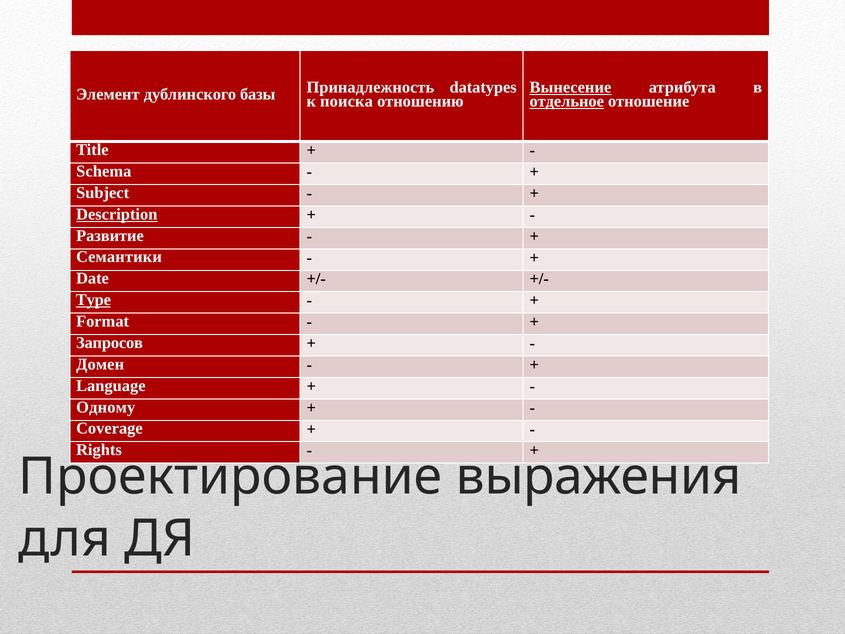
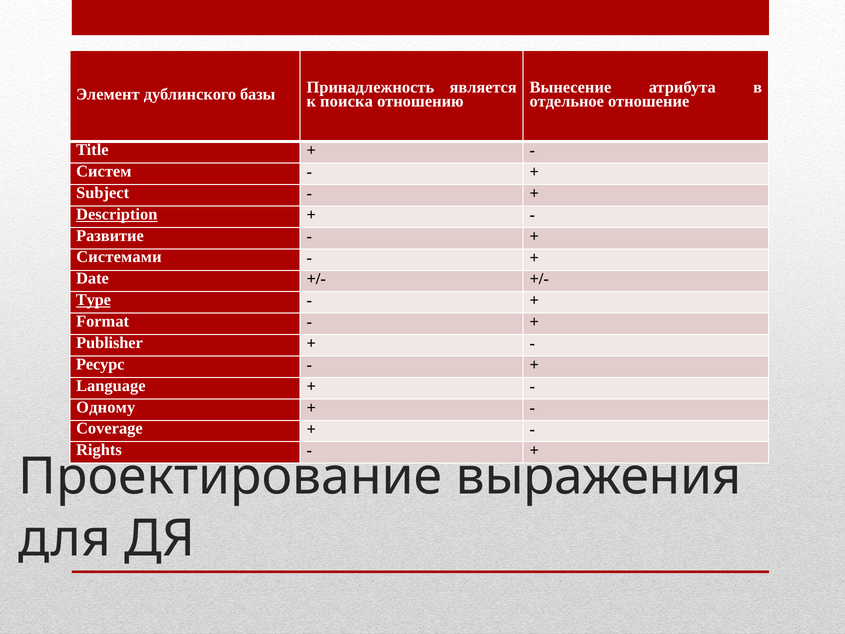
Вынесение underline: present -> none
datatypes: datatypes -> является
отдельное underline: present -> none
Schema: Schema -> Систем
Семантики: Семантики -> Системами
Запросов: Запросов -> Publisher
Домен: Домен -> Ресурс
